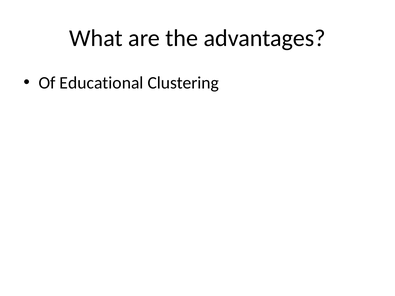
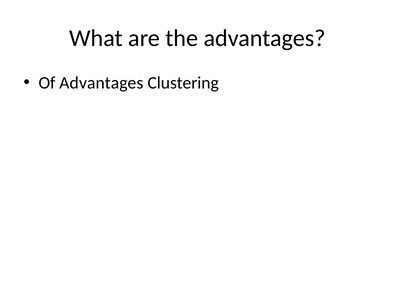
Of Educational: Educational -> Advantages
